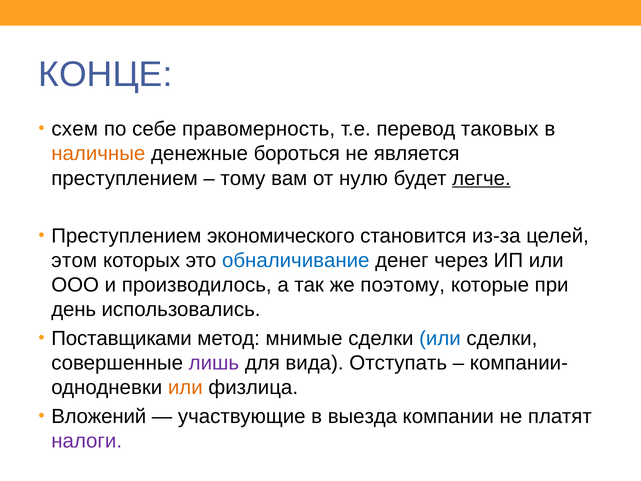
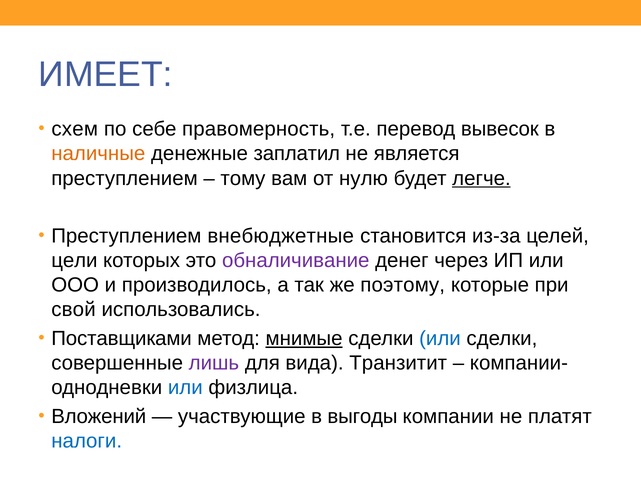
КОНЦЕ: КОНЦЕ -> ИМЕЕТ
таковых: таковых -> вывесок
бороться: бороться -> заплатил
экономического: экономического -> внебюджетные
этом: этом -> цели
обналичивание colour: blue -> purple
день: день -> свой
мнимые underline: none -> present
Отступать: Отступать -> Транзитит
или at (185, 387) colour: orange -> blue
выезда: выезда -> выгоды
налоги colour: purple -> blue
